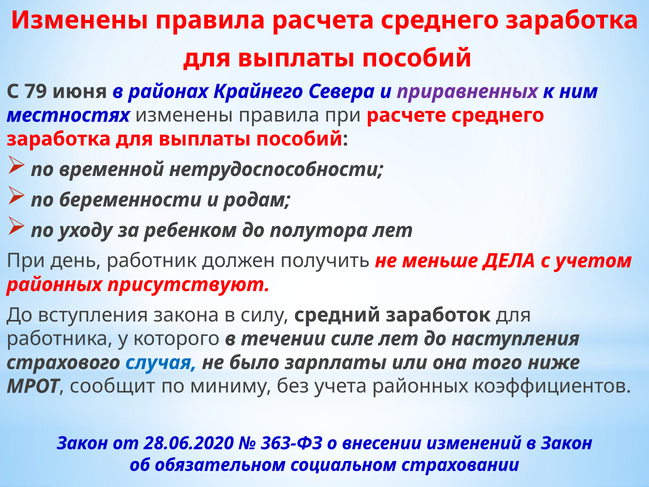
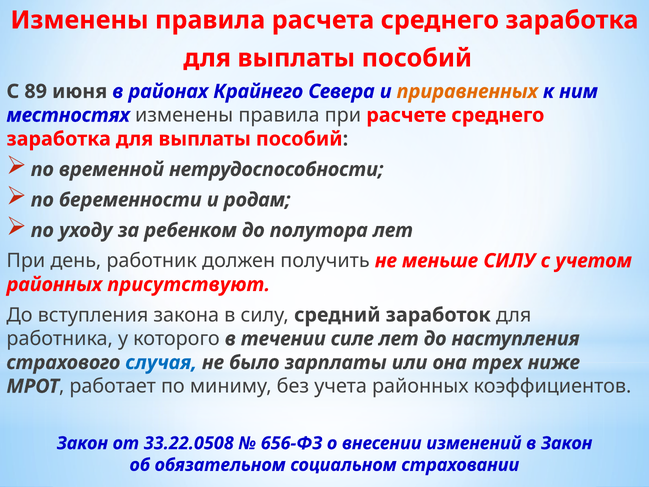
79: 79 -> 89
приравненных colour: purple -> orange
меньше ДЕЛА: ДЕЛА -> СИЛУ
того: того -> трех
сообщит: сообщит -> работает
28.06.2020: 28.06.2020 -> 33.22.0508
363-ФЗ: 363-ФЗ -> 656-ФЗ
